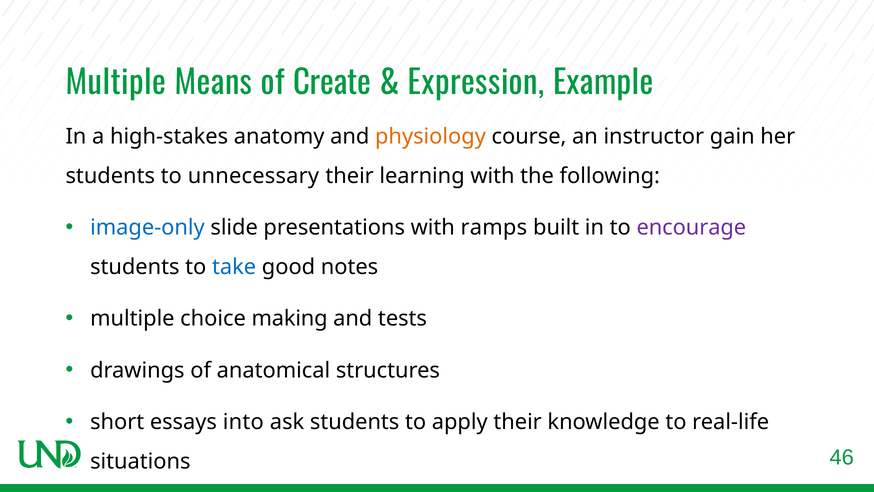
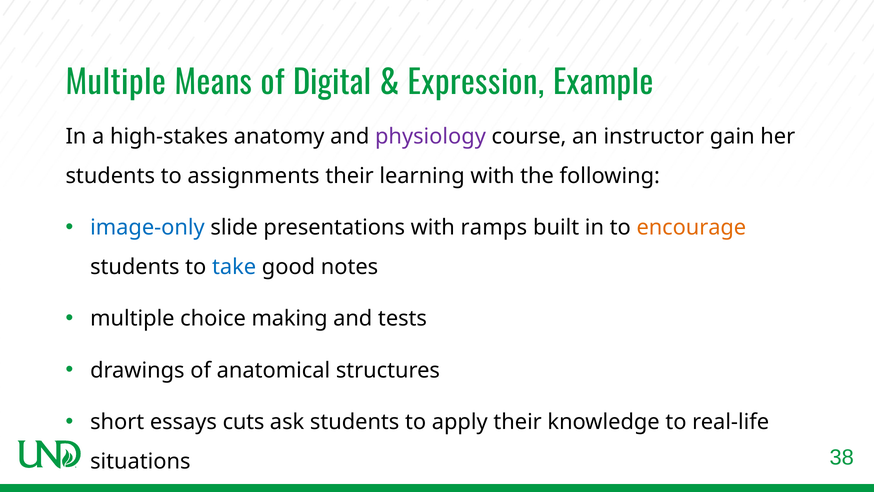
Create: Create -> Digital
physiology colour: orange -> purple
unnecessary: unnecessary -> assignments
encourage colour: purple -> orange
into: into -> cuts
46: 46 -> 38
